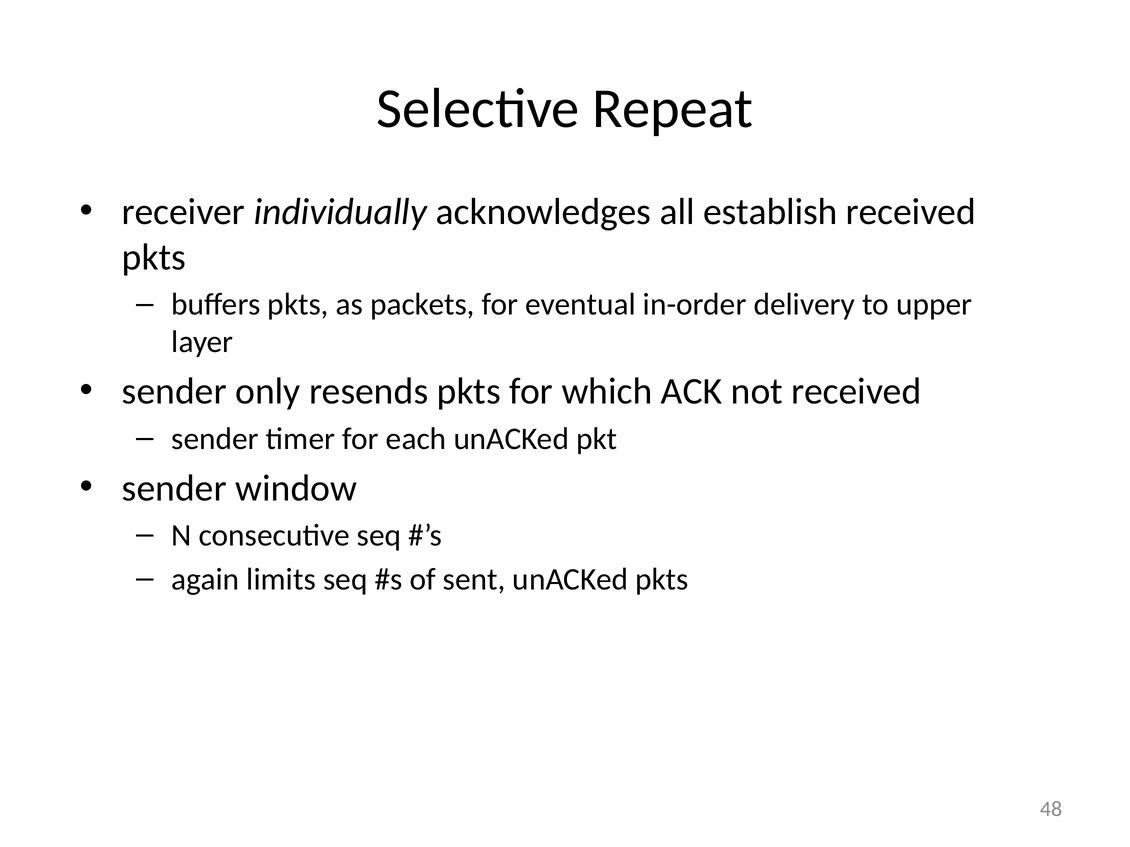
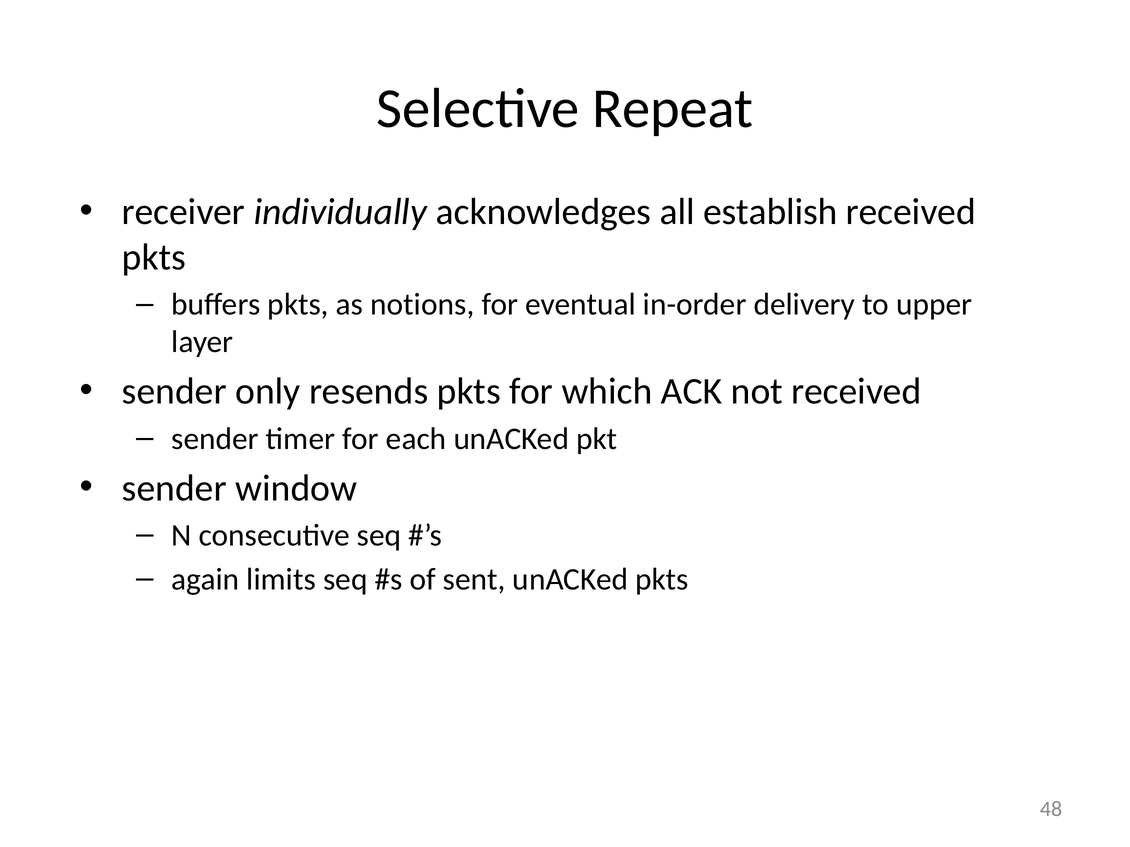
packets: packets -> notions
